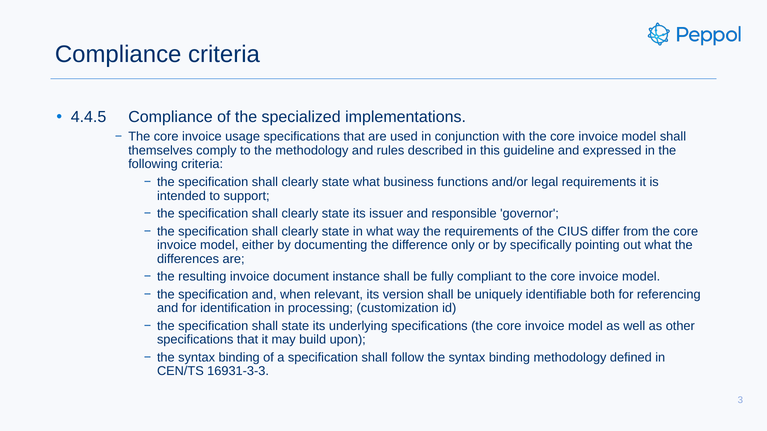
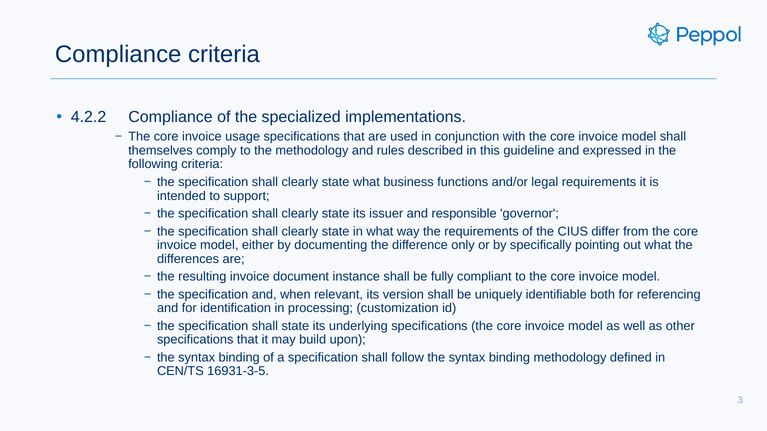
4.4.5: 4.4.5 -> 4.2.2
16931-3-3: 16931-3-3 -> 16931-3-5
